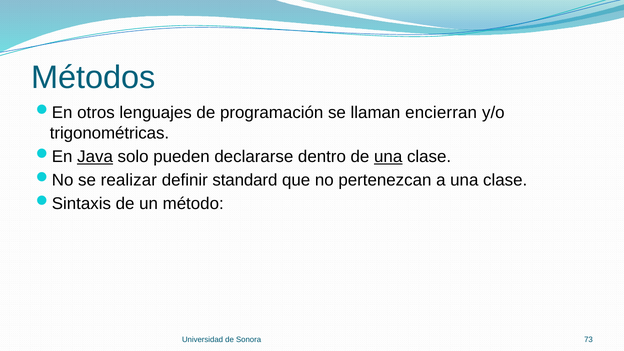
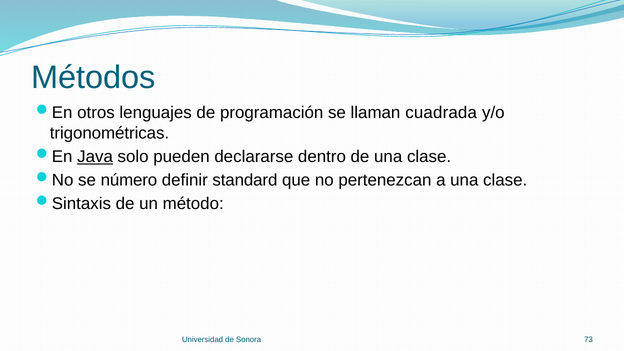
encierran: encierran -> cuadrada
una at (388, 157) underline: present -> none
realizar: realizar -> número
